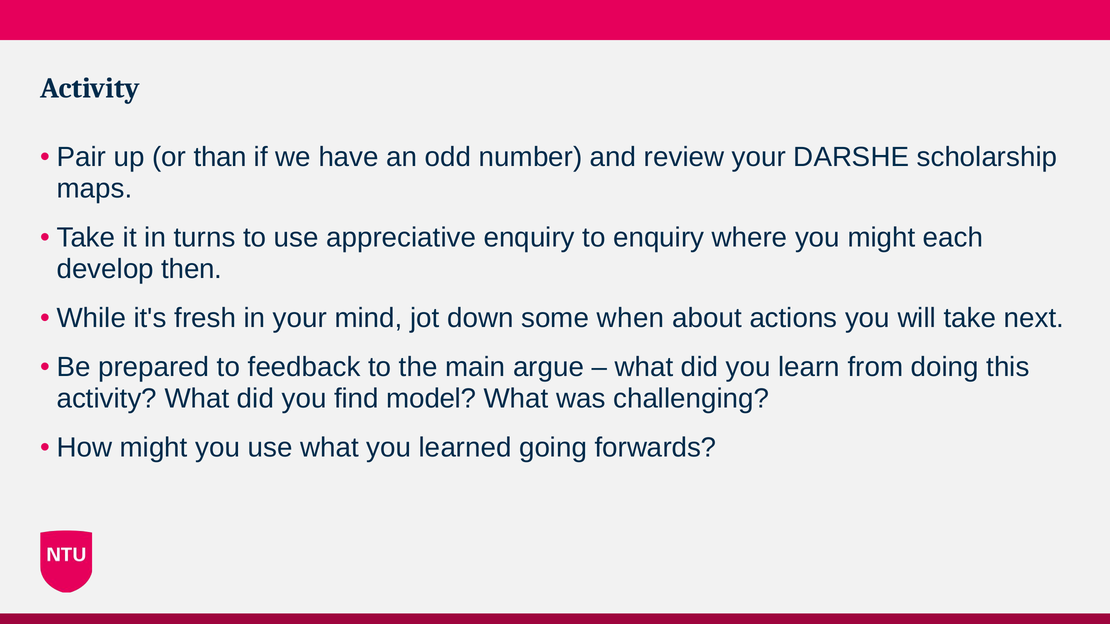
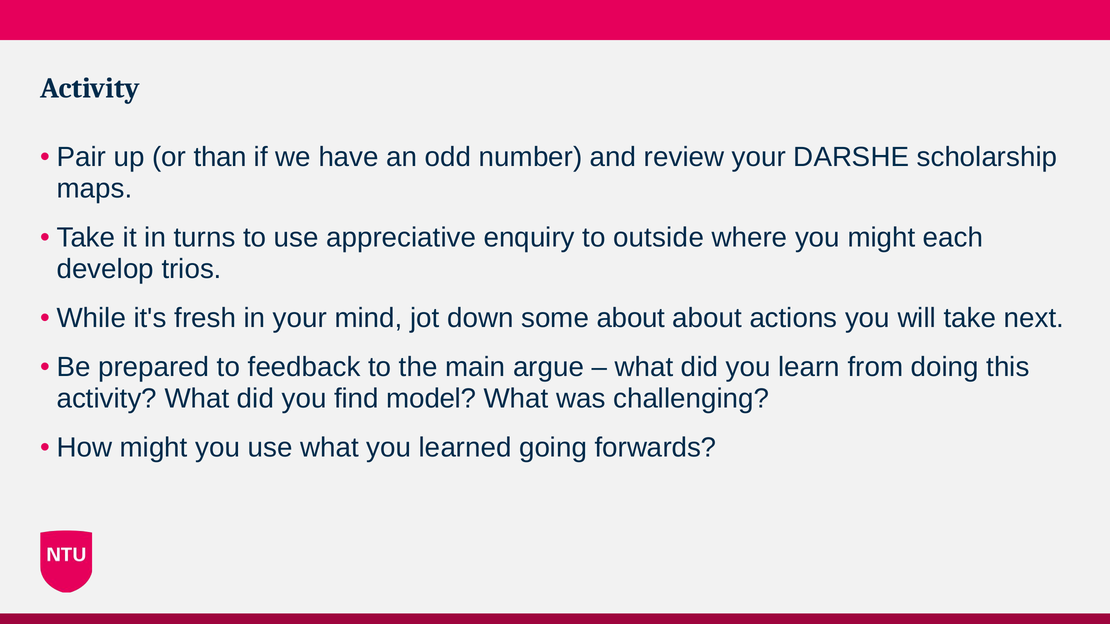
to enquiry: enquiry -> outside
then: then -> trios
some when: when -> about
